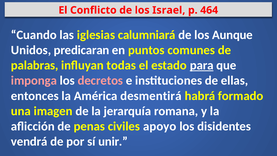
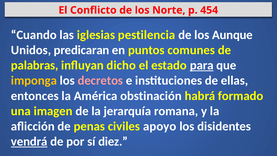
Israel: Israel -> Norte
464: 464 -> 454
calumniará: calumniará -> pestilencia
todas: todas -> dicho
imponga colour: pink -> yellow
desmentirá: desmentirá -> obstinación
vendrá underline: none -> present
unir: unir -> diez
